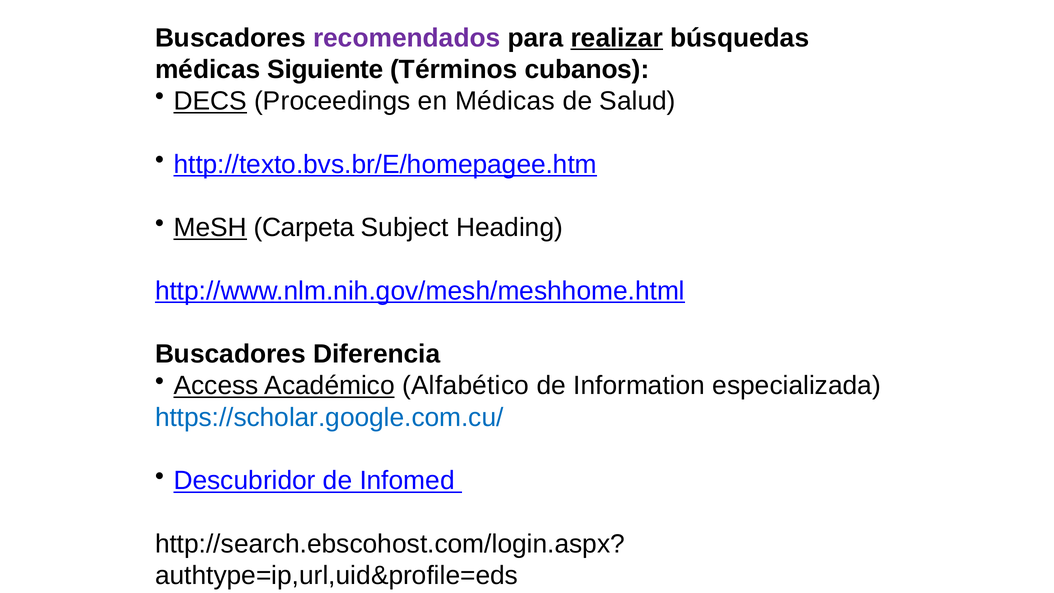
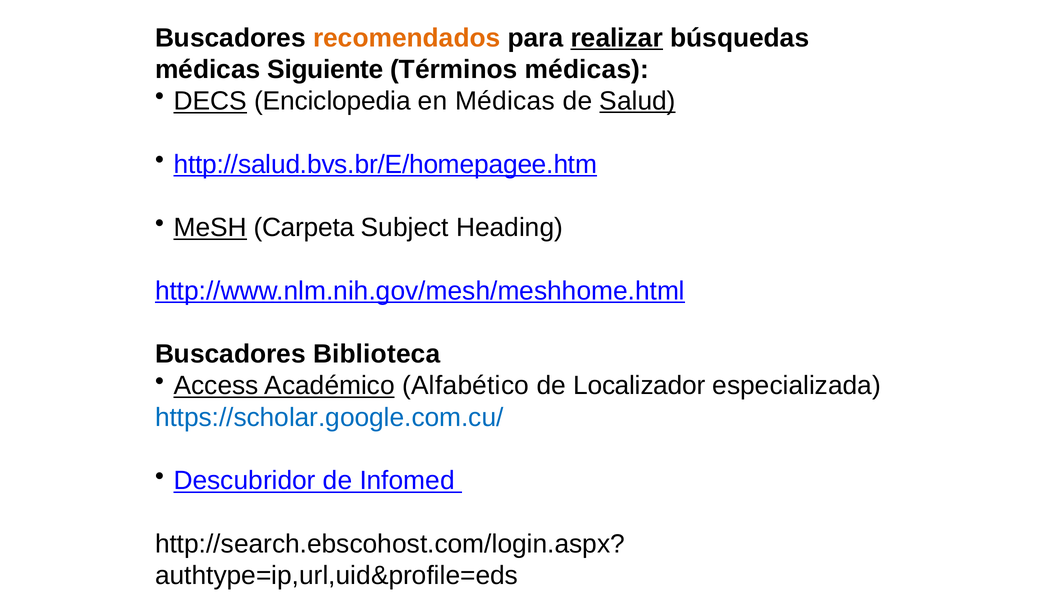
recomendados colour: purple -> orange
Términos cubanos: cubanos -> médicas
Proceedings: Proceedings -> Enciclopedia
Salud underline: none -> present
http://texto.bvs.br/E/homepagee.htm: http://texto.bvs.br/E/homepagee.htm -> http://salud.bvs.br/E/homepagee.htm
Diferencia: Diferencia -> Biblioteca
Information: Information -> Localizador
